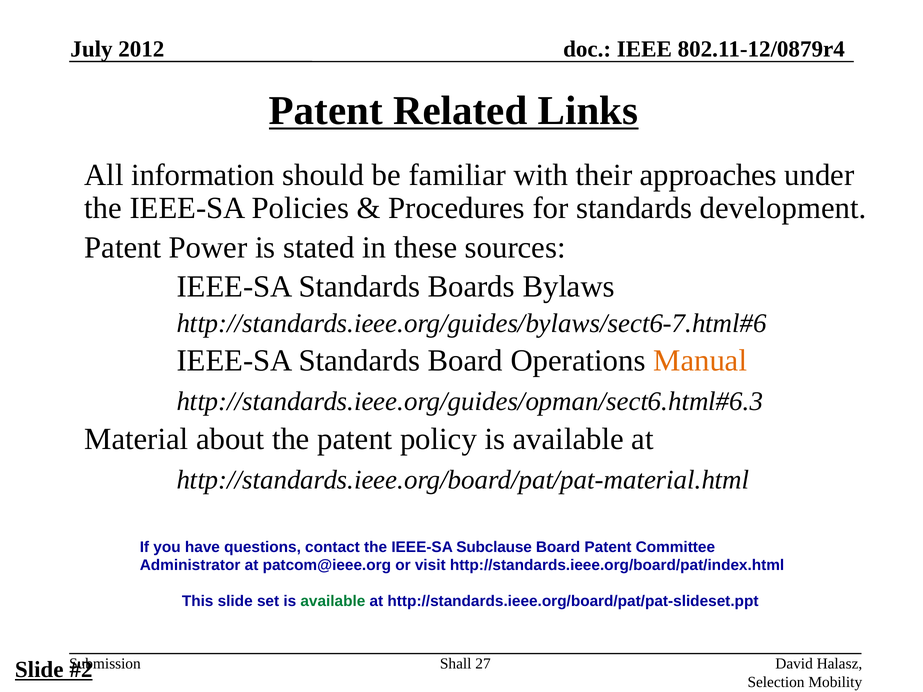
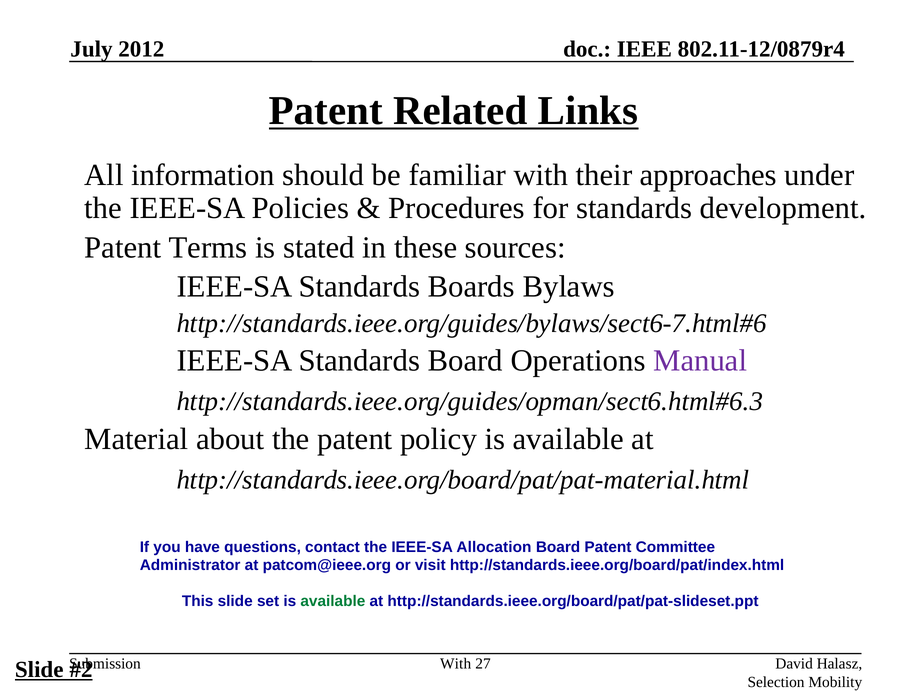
Power: Power -> Terms
Manual colour: orange -> purple
Subclause: Subclause -> Allocation
Shall at (456, 664): Shall -> With
